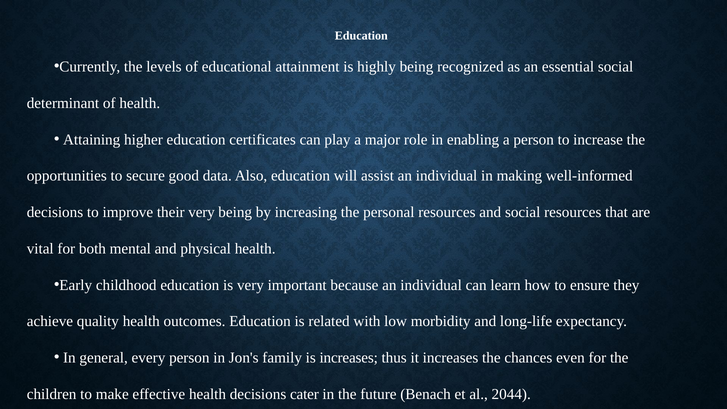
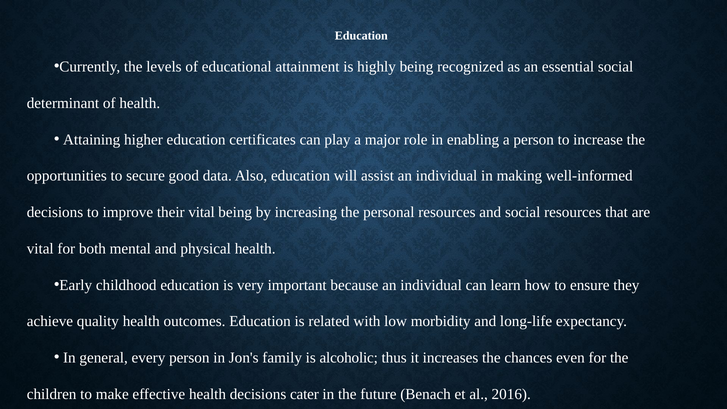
their very: very -> vital
is increases: increases -> alcoholic
2044: 2044 -> 2016
